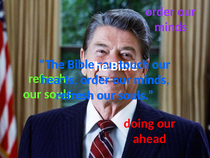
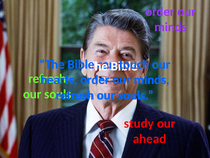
doing: doing -> study
